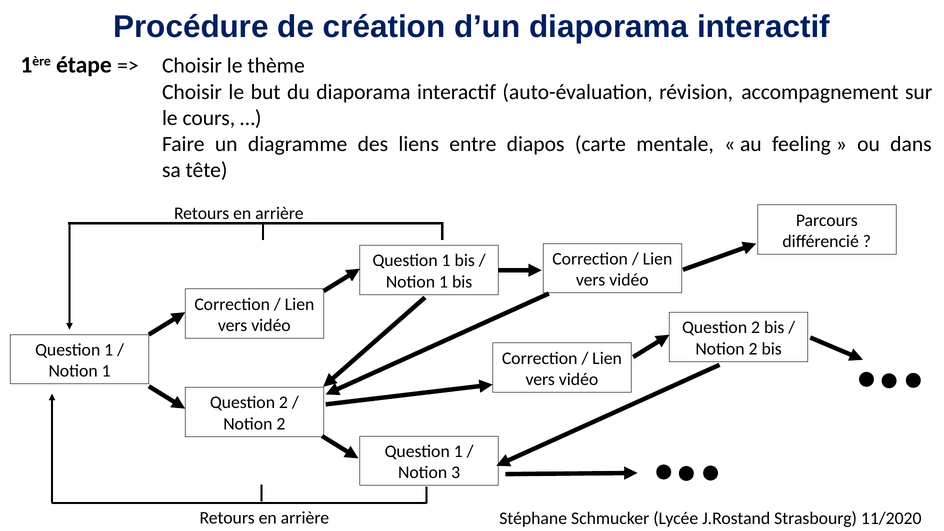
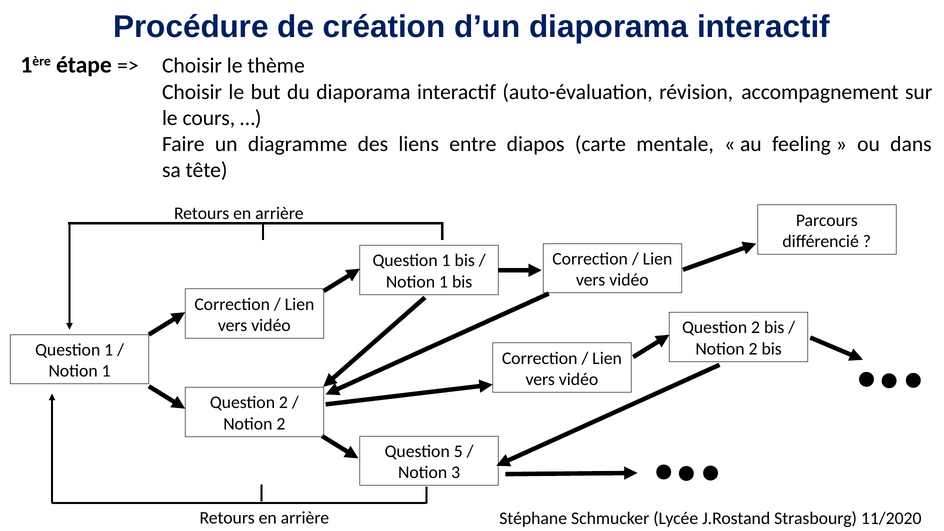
1 at (458, 451): 1 -> 5
